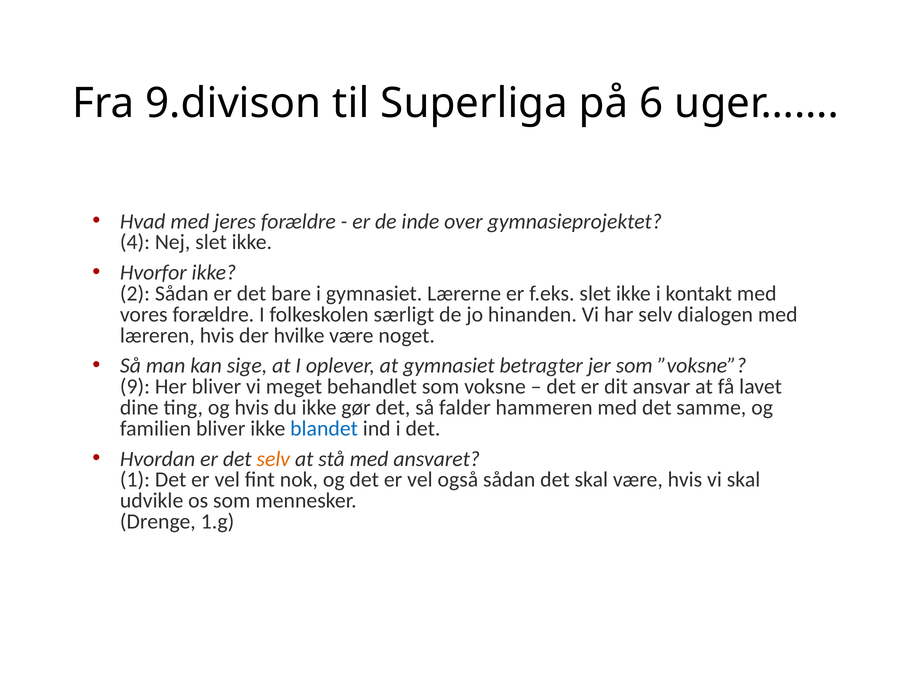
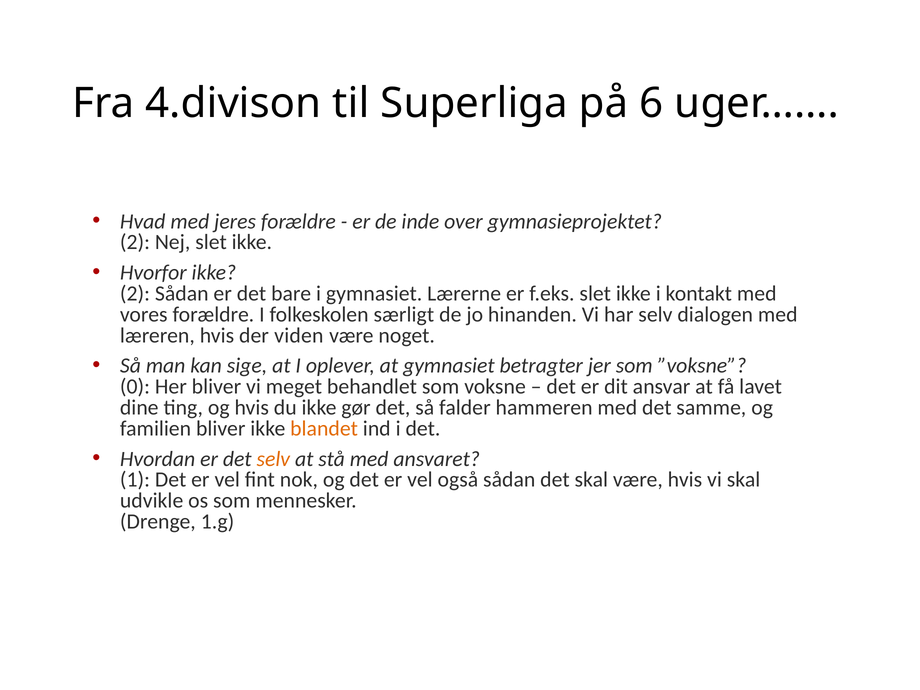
9.divison: 9.divison -> 4.divison
4 at (135, 242): 4 -> 2
hvilke: hvilke -> viden
9: 9 -> 0
blandet colour: blue -> orange
